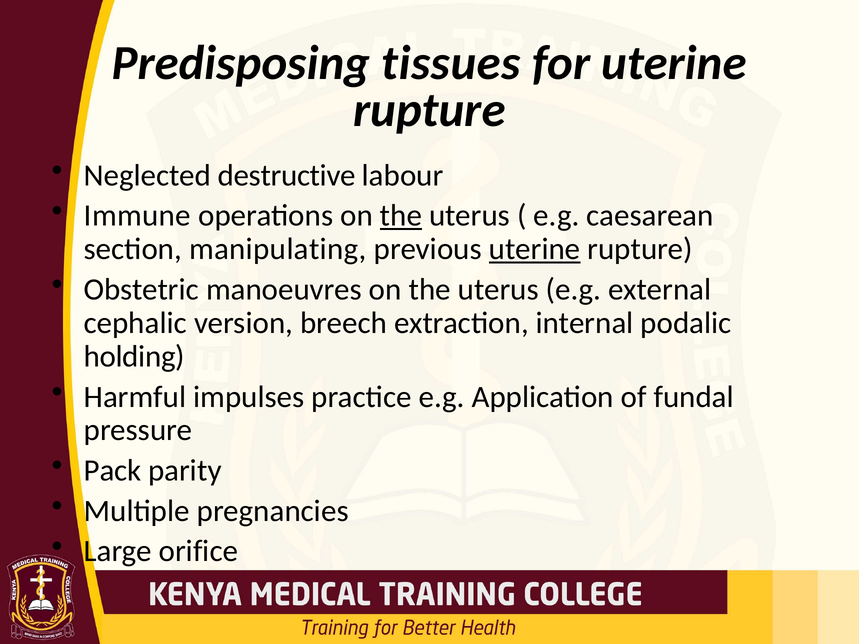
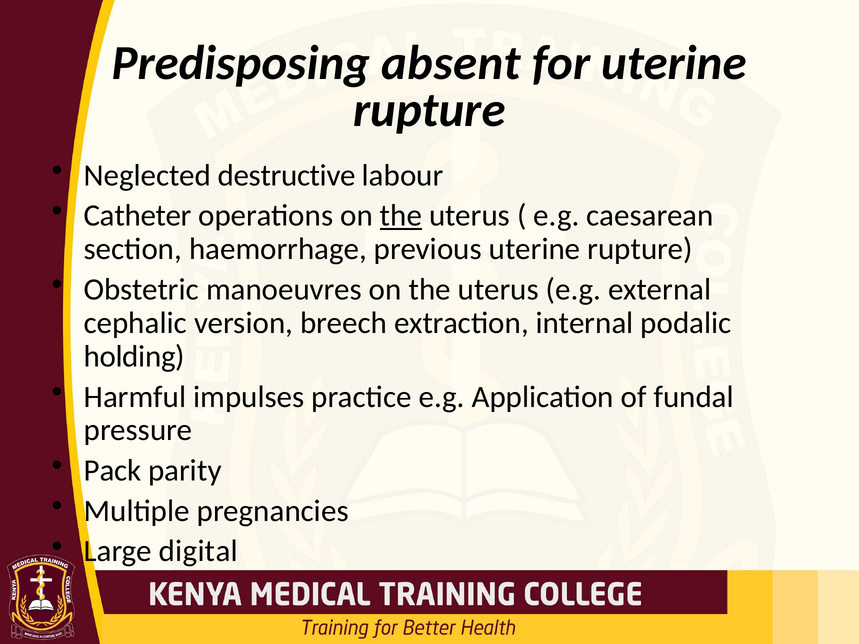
tissues: tissues -> absent
Immune: Immune -> Catheter
manipulating: manipulating -> haemorrhage
uterine at (535, 249) underline: present -> none
orifice: orifice -> digital
